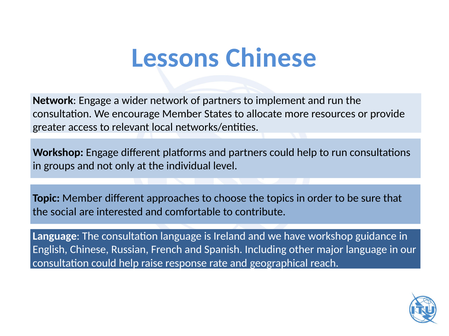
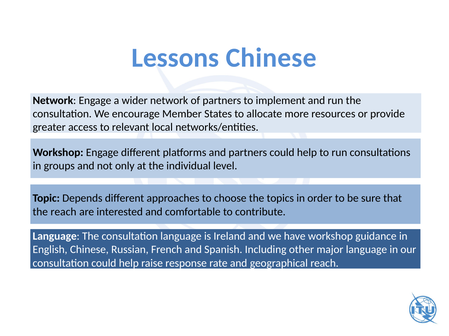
Topic Member: Member -> Depends
the social: social -> reach
